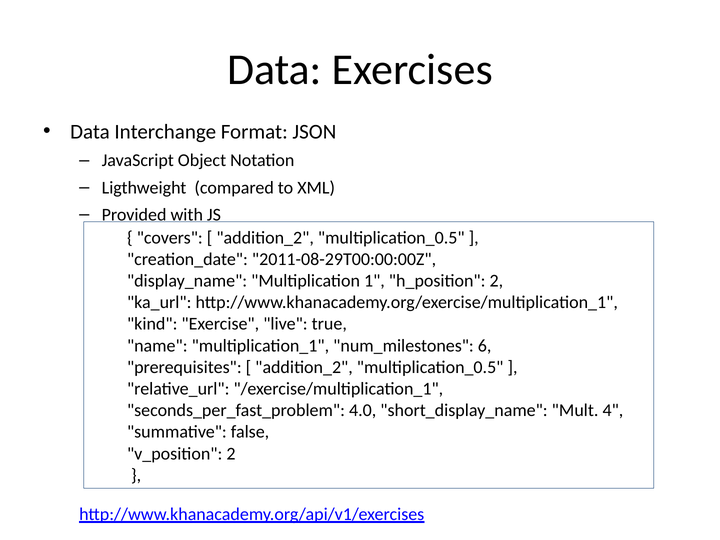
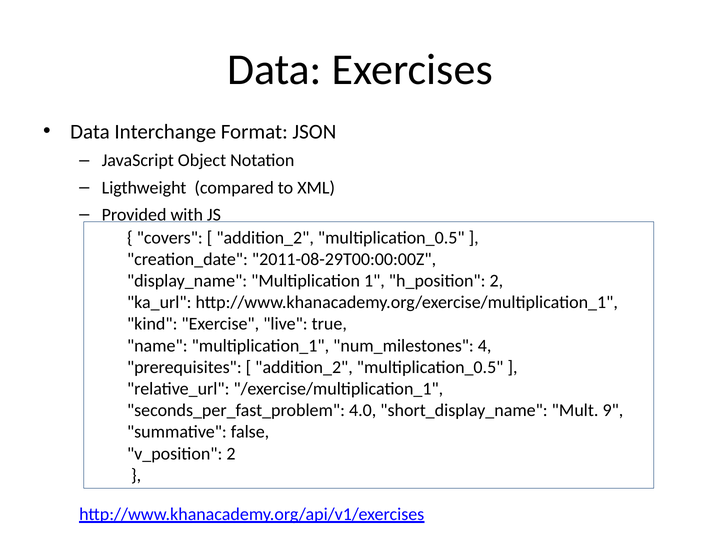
6: 6 -> 4
4: 4 -> 9
